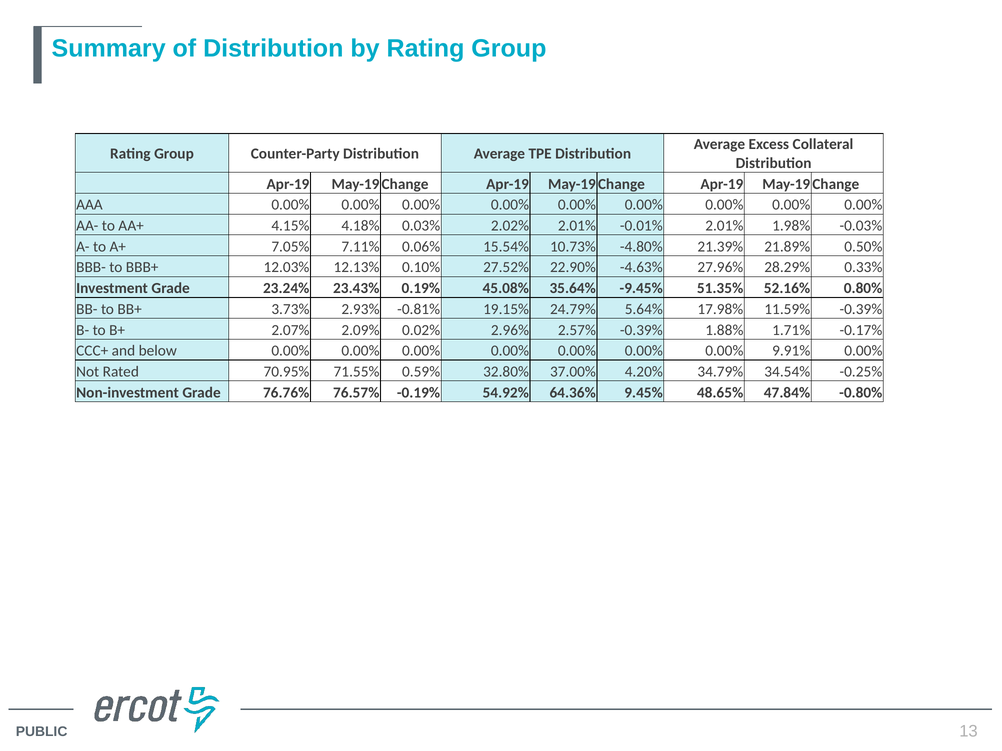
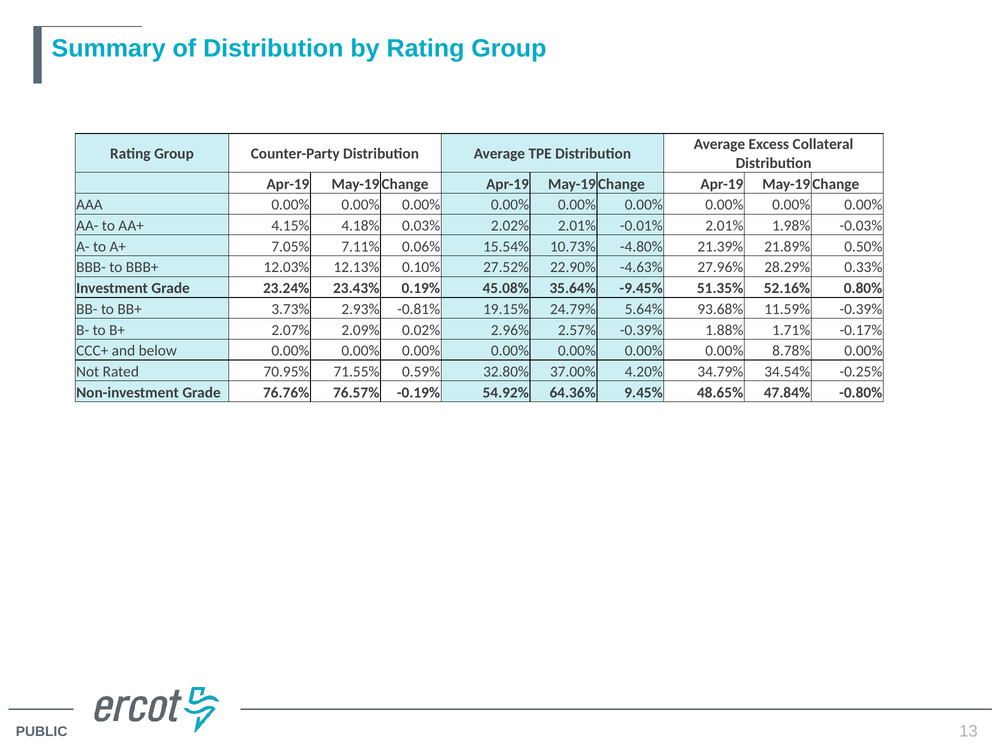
17.98%: 17.98% -> 93.68%
9.91%: 9.91% -> 8.78%
